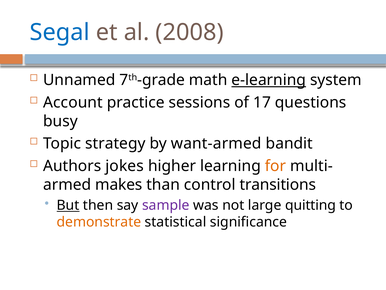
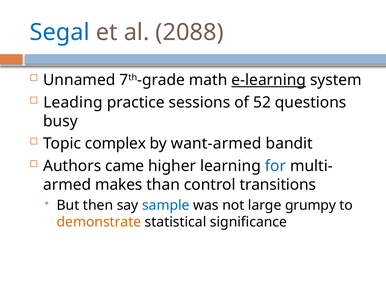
2008: 2008 -> 2088
Account: Account -> Leading
17: 17 -> 52
strategy: strategy -> complex
jokes: jokes -> came
for colour: orange -> blue
But underline: present -> none
sample colour: purple -> blue
quitting: quitting -> grumpy
